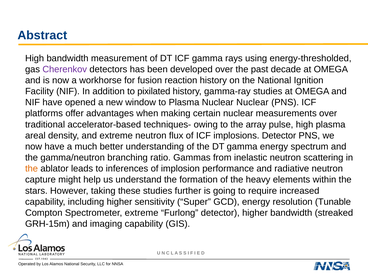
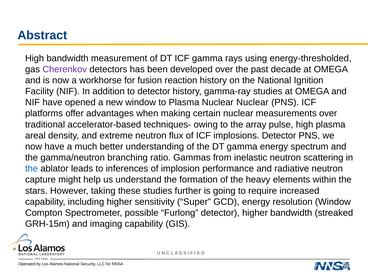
to pixilated: pixilated -> detector
the at (32, 169) colour: orange -> blue
resolution Tunable: Tunable -> Window
Spectrometer extreme: extreme -> possible
